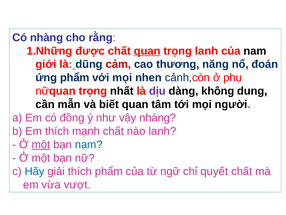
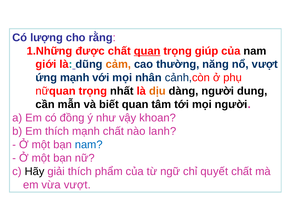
Có nhàng: nhàng -> lượng
trọng lanh: lanh -> giúp
cảm colour: red -> orange
thương: thương -> thường
nổ đoán: đoán -> vượt
ứng phẩm: phẩm -> mạnh
nhen: nhen -> nhân
dịu colour: purple -> orange
dàng không: không -> người
vậy nhàng: nhàng -> khoan
một at (41, 144) underline: present -> none
Hãy colour: blue -> black
